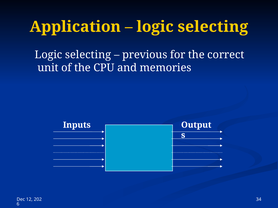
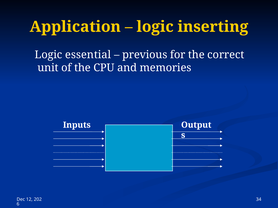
selecting at (213, 27): selecting -> inserting
selecting at (88, 55): selecting -> essential
